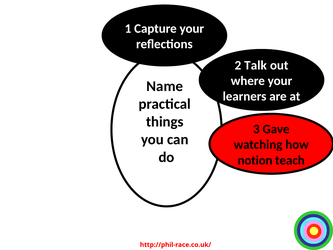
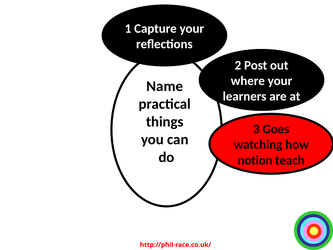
Talk: Talk -> Post
Gave: Gave -> Goes
